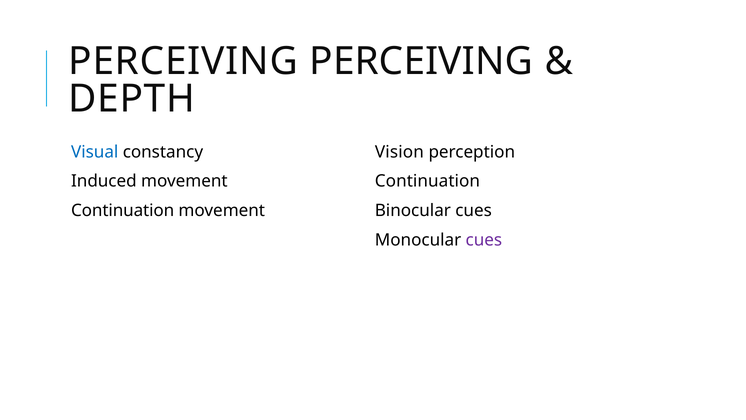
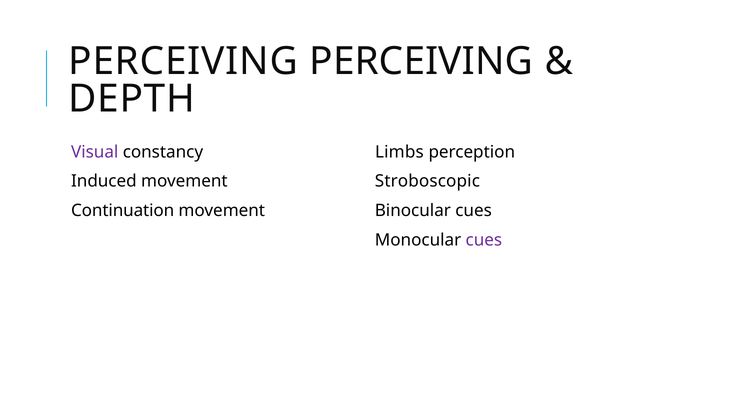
Visual colour: blue -> purple
Vision: Vision -> Limbs
Continuation at (427, 181): Continuation -> Stroboscopic
